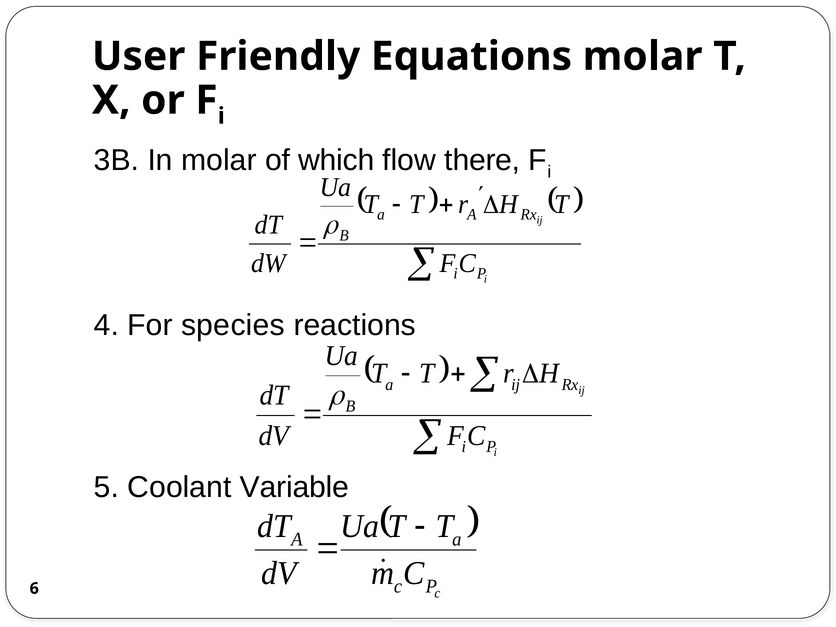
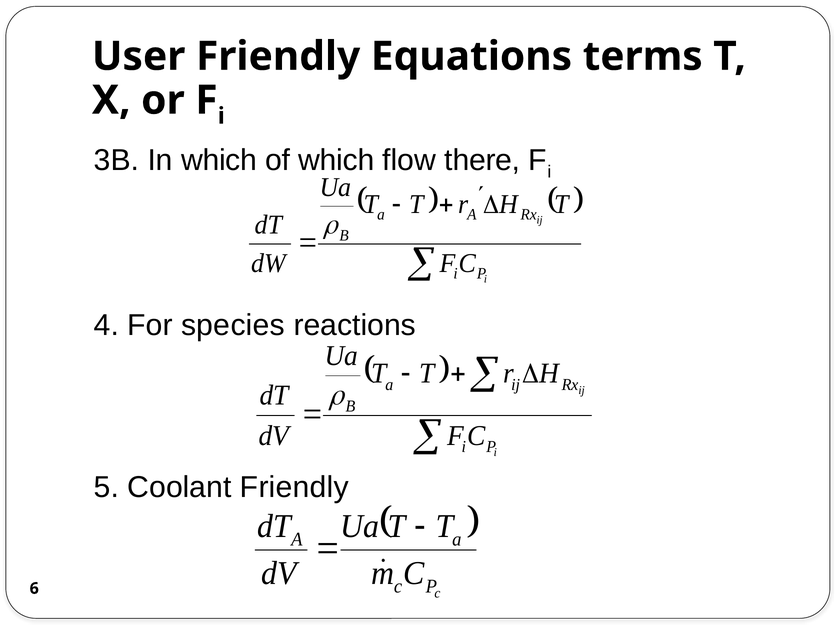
Equations molar: molar -> terms
In molar: molar -> which
Coolant Variable: Variable -> Friendly
